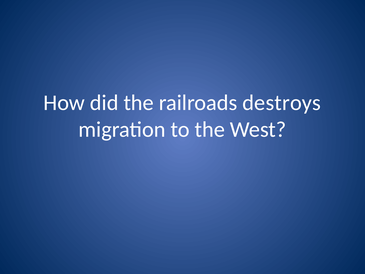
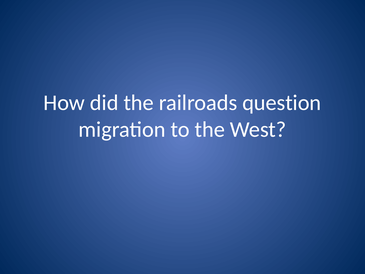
destroys: destroys -> question
